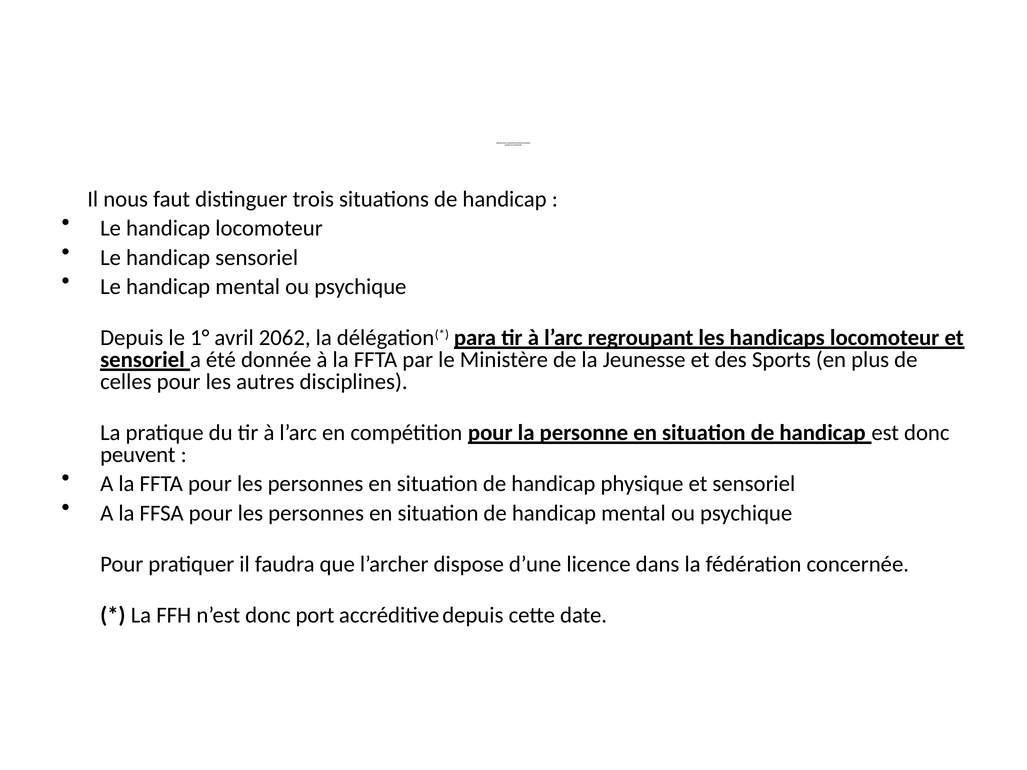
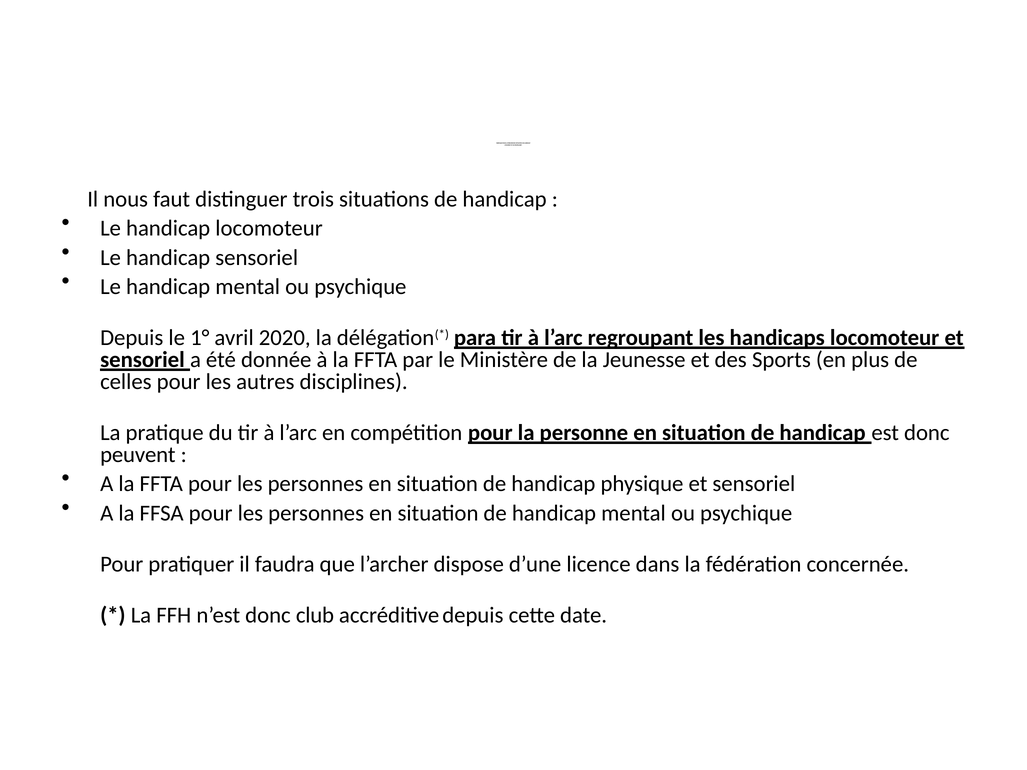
2062: 2062 -> 2020
port: port -> club
